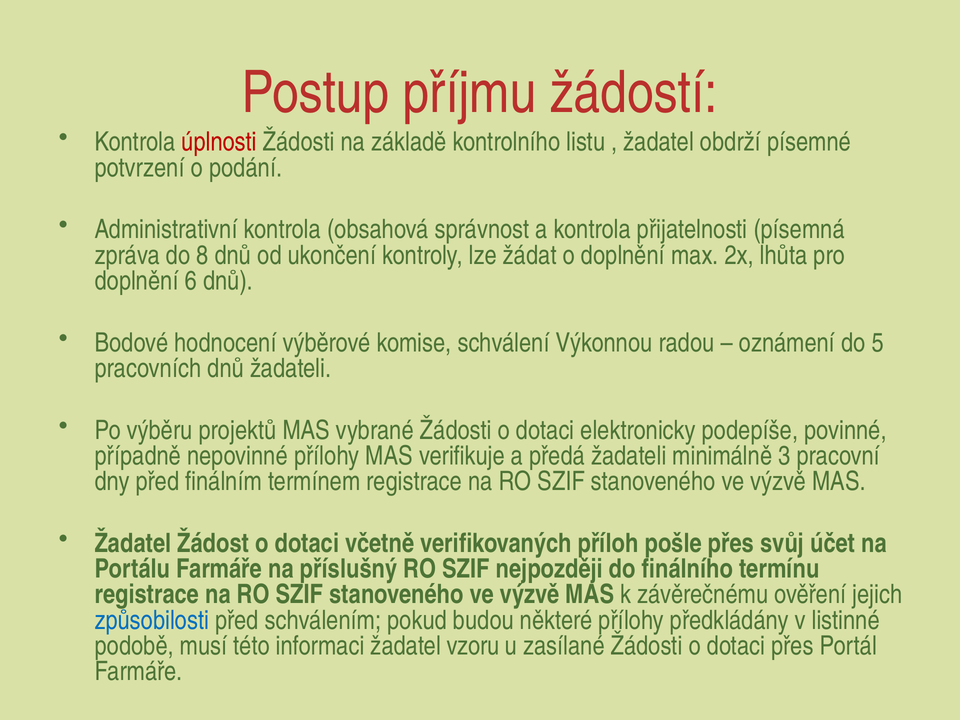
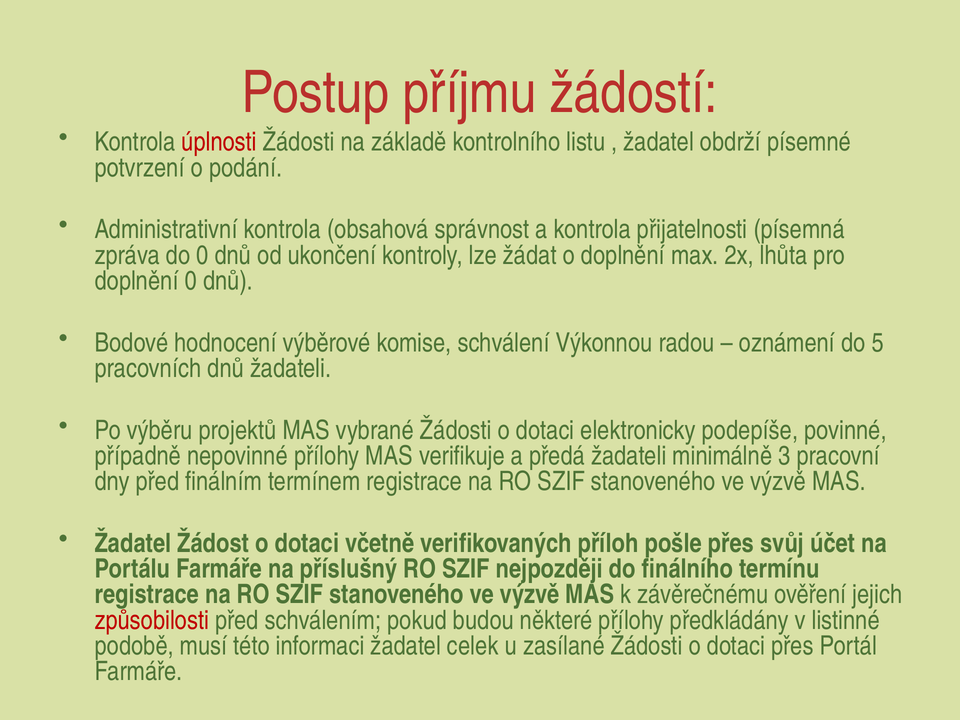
do 8: 8 -> 0
doplnění 6: 6 -> 0
způsobilosti colour: blue -> red
vzoru: vzoru -> celek
